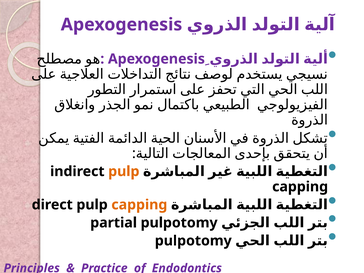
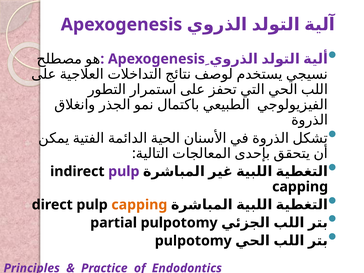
pulp at (124, 171) colour: orange -> purple
